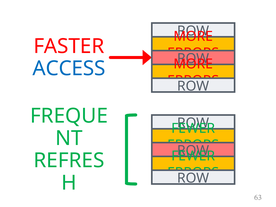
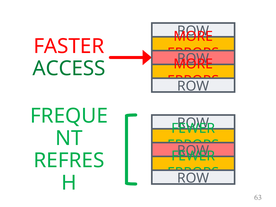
ACCESS colour: blue -> green
